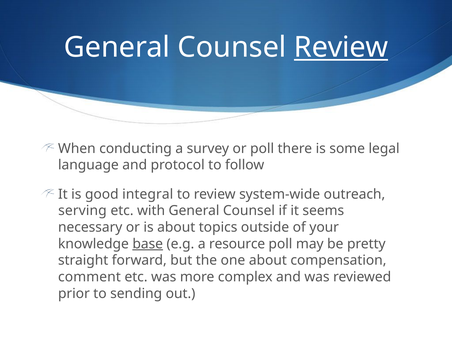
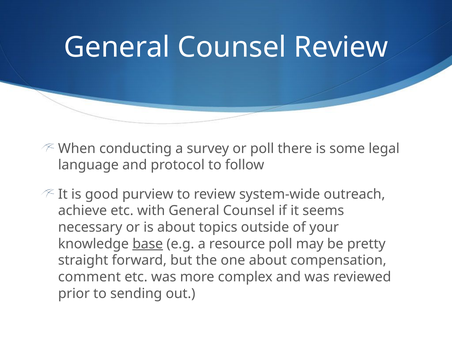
Review at (341, 47) underline: present -> none
integral: integral -> purview
serving: serving -> achieve
